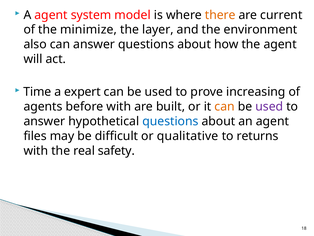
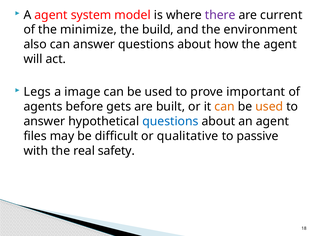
there colour: orange -> purple
layer: layer -> build
Time: Time -> Legs
expert: expert -> image
increasing: increasing -> important
before with: with -> gets
used at (269, 106) colour: purple -> orange
returns: returns -> passive
